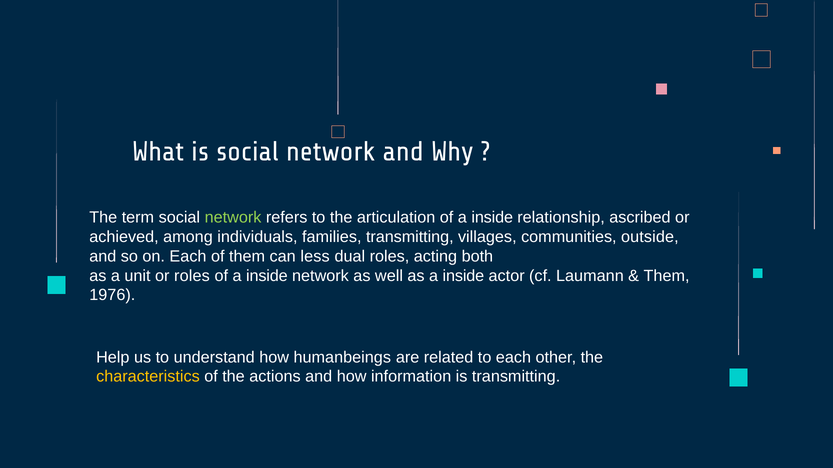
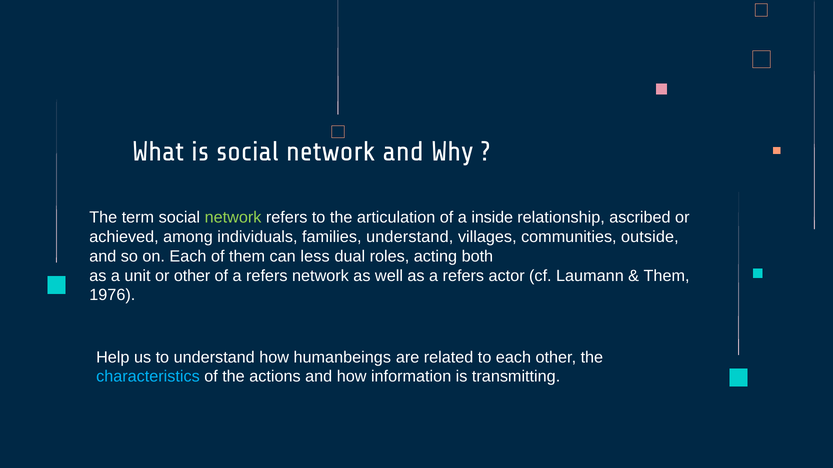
families transmitting: transmitting -> understand
or roles: roles -> other
inside at (267, 276): inside -> refers
as a inside: inside -> refers
characteristics colour: yellow -> light blue
